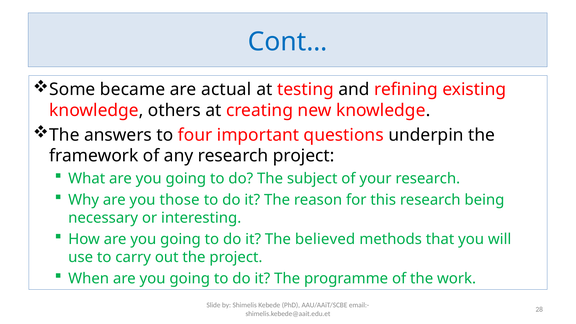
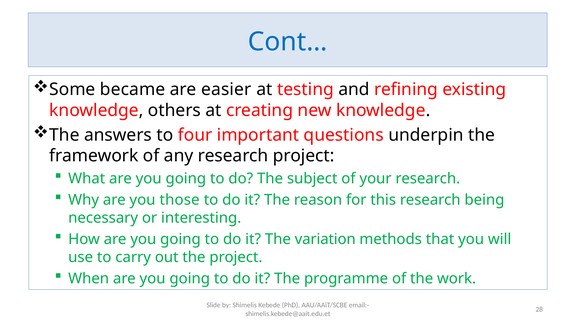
actual: actual -> easier
believed: believed -> variation
